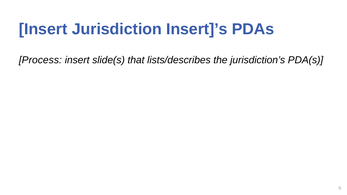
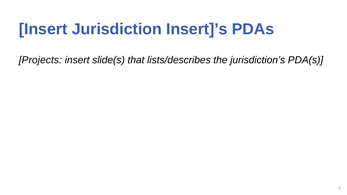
Process: Process -> Projects
